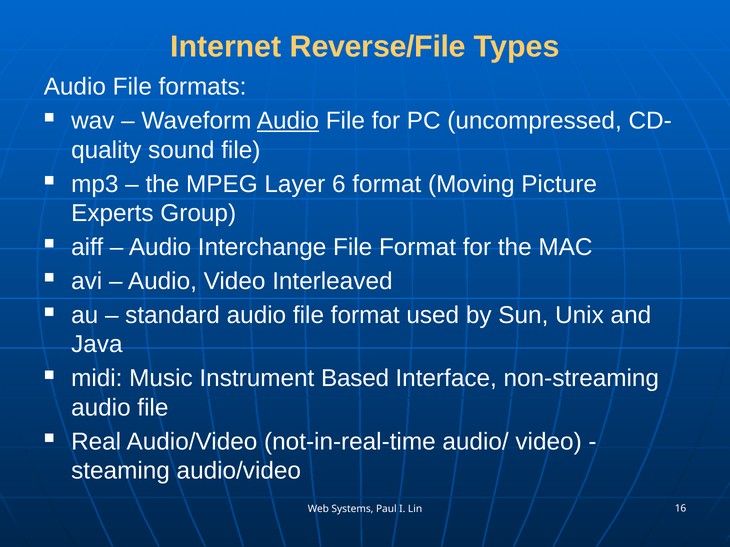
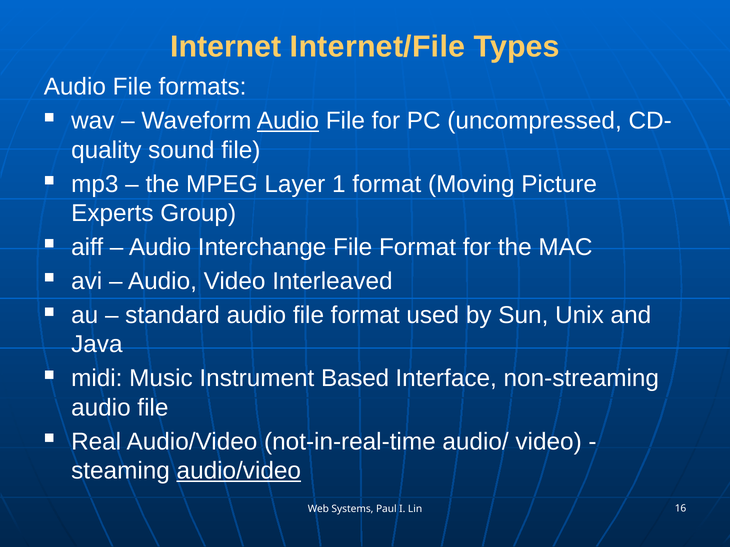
Reverse/File: Reverse/File -> Internet/File
6: 6 -> 1
audio/video at (239, 471) underline: none -> present
